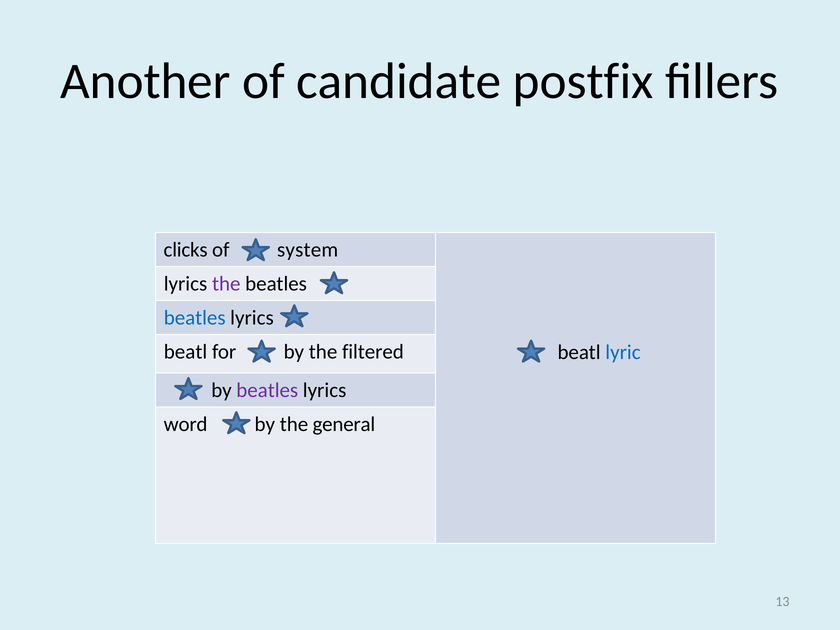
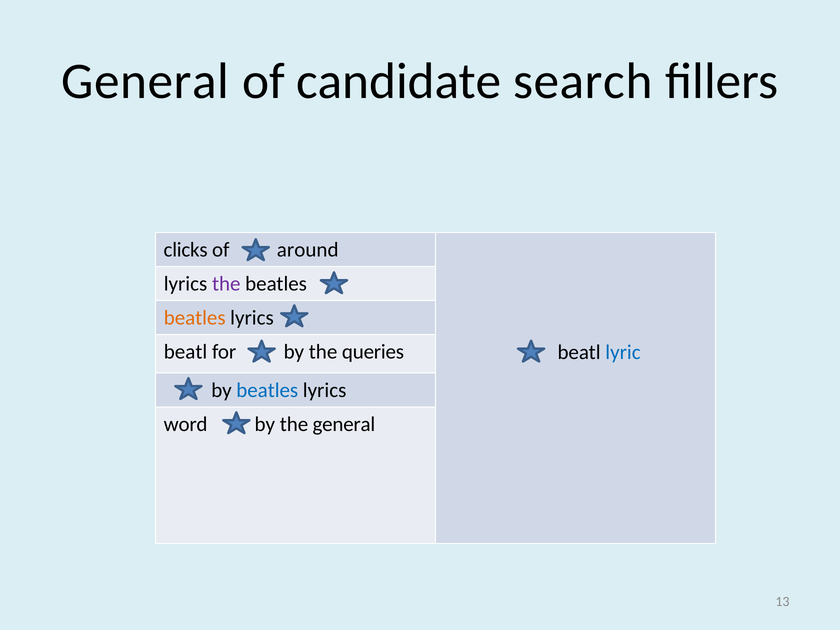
Another at (146, 81): Another -> General
postfix: postfix -> search
system: system -> around
beatles at (195, 318) colour: blue -> orange
filtered: filtered -> queries
beatles at (267, 390) colour: purple -> blue
